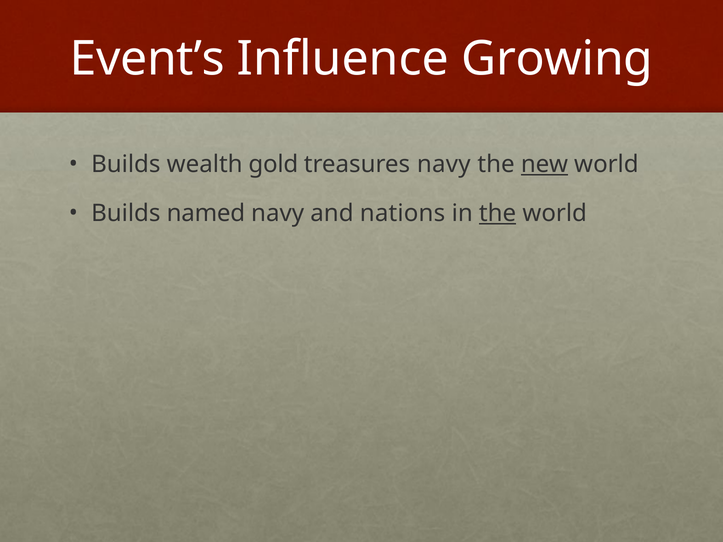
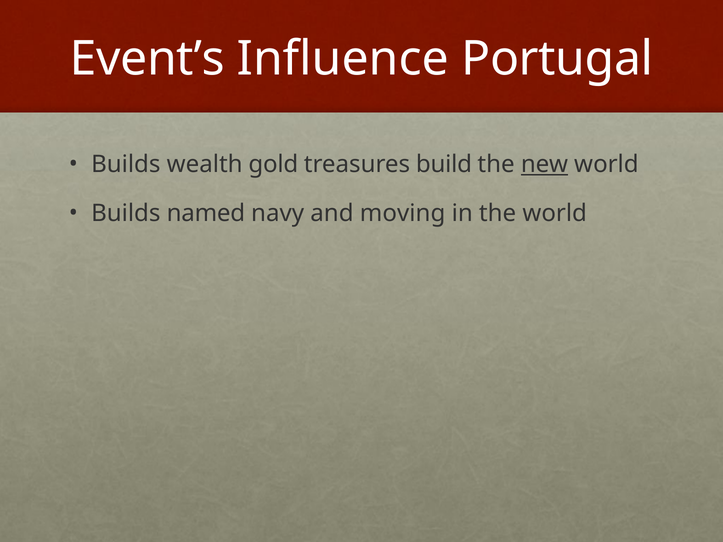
Growing: Growing -> Portugal
treasures navy: navy -> build
nations: nations -> moving
the at (498, 213) underline: present -> none
